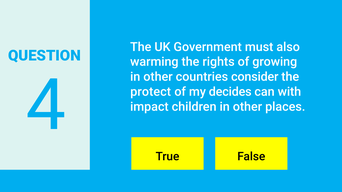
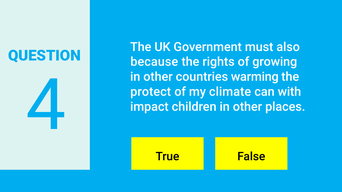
warming: warming -> because
consider: consider -> warming
decides: decides -> climate
